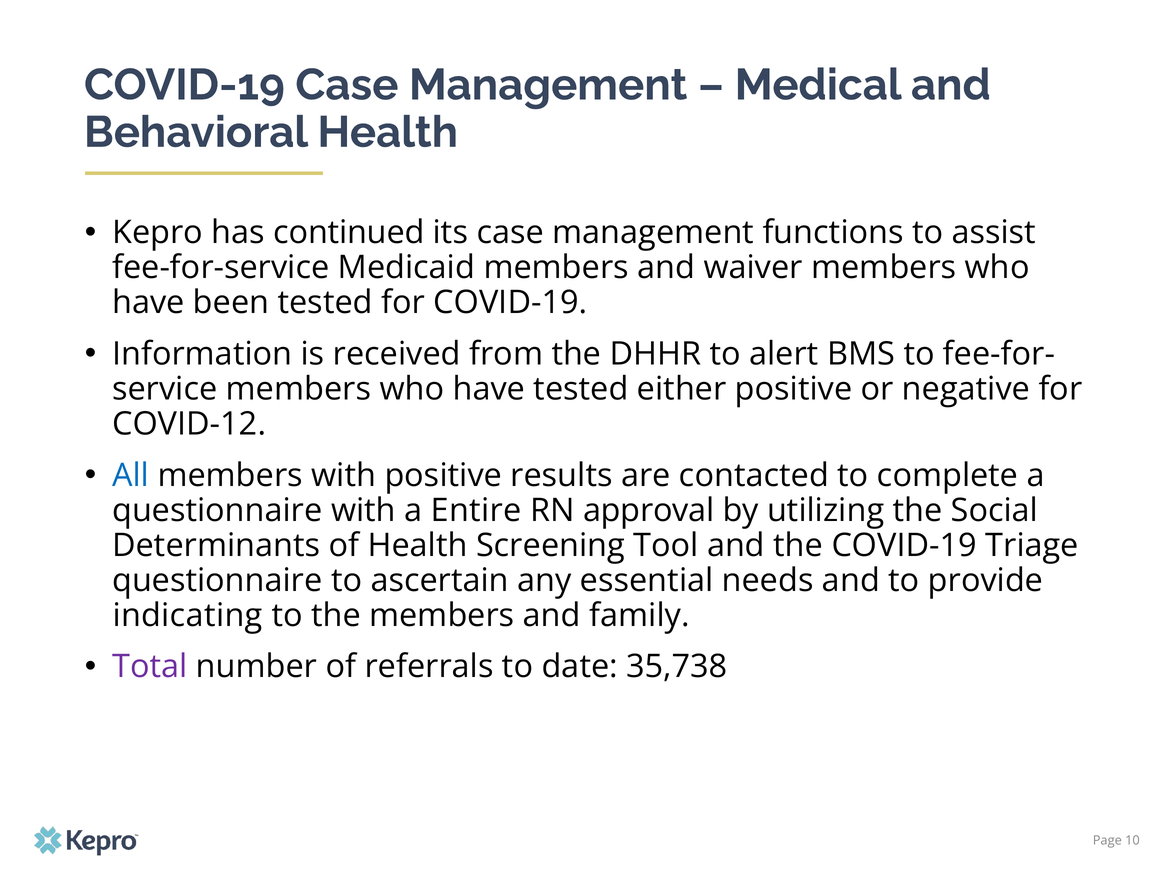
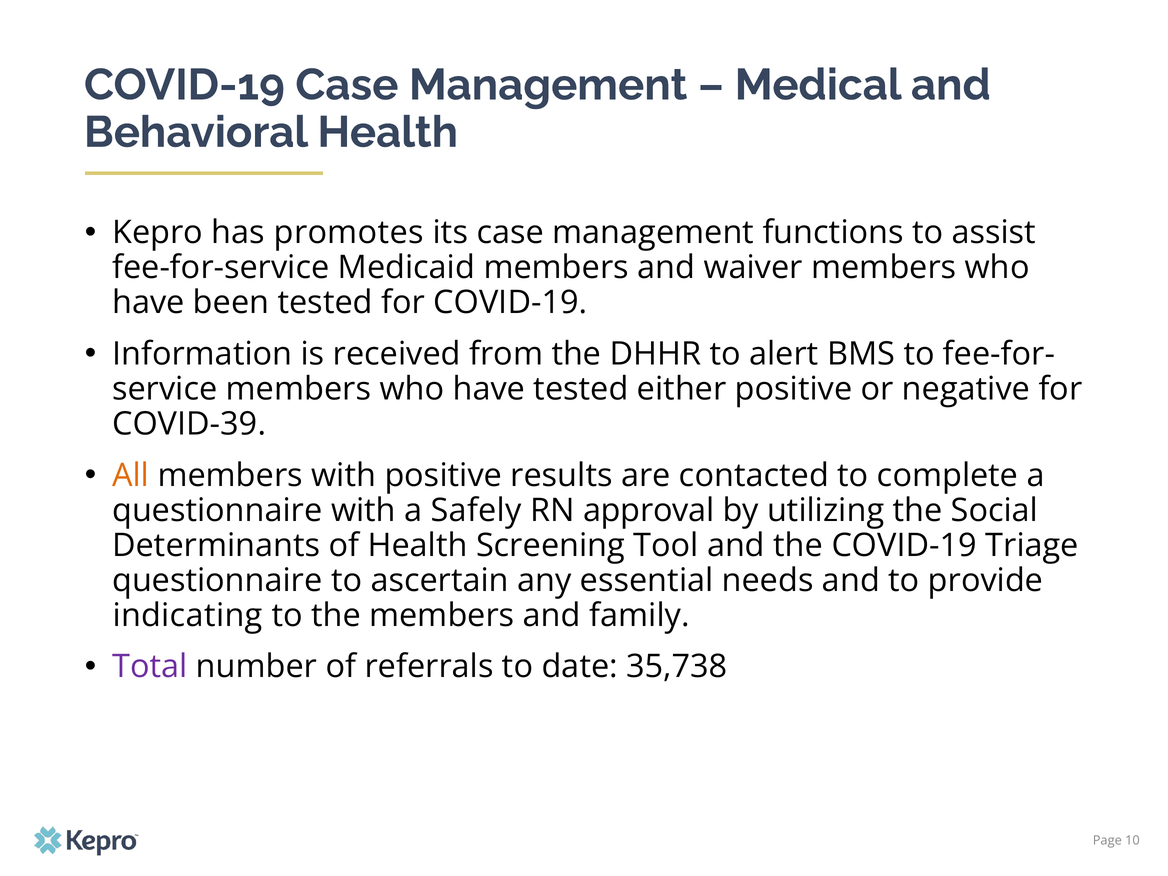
continued: continued -> promotes
COVID-12: COVID-12 -> COVID-39
All colour: blue -> orange
Entire: Entire -> Safely
